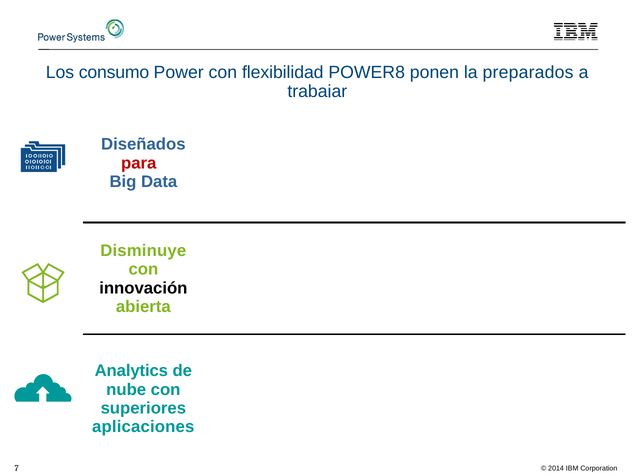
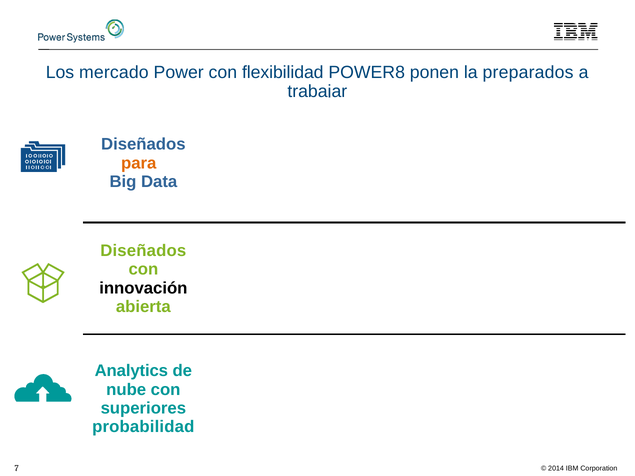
consumo: consumo -> mercado
para at (139, 163) colour: red -> orange
Disminuye at (143, 251): Disminuye -> Diseñados
aplicaciones: aplicaciones -> probabilidad
